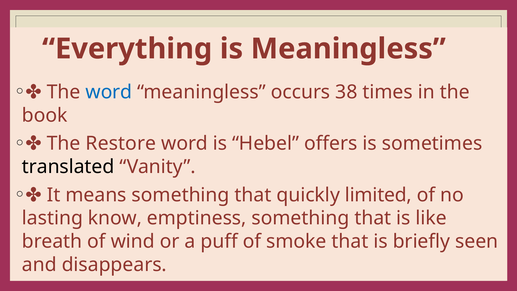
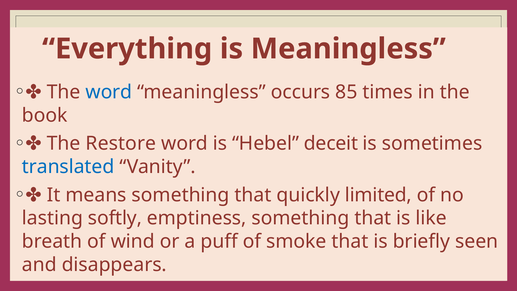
38: 38 -> 85
offers: offers -> deceit
translated colour: black -> blue
know: know -> softly
